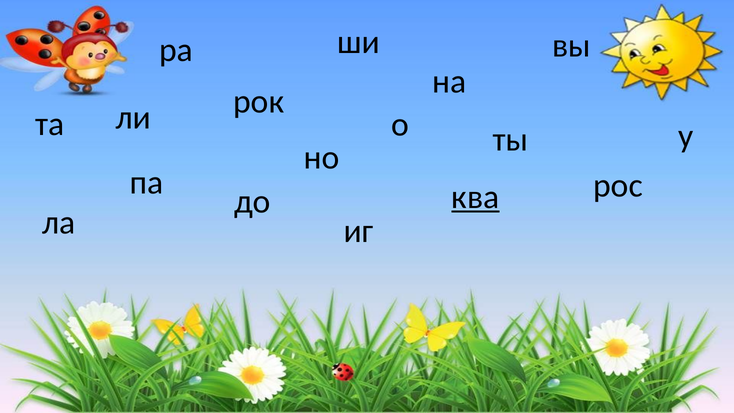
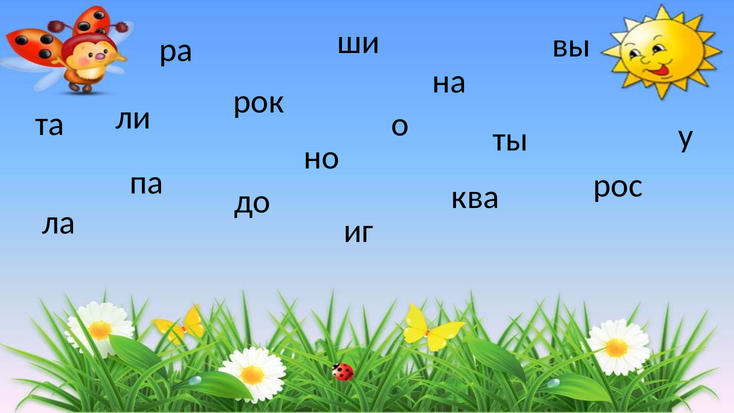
ква underline: present -> none
